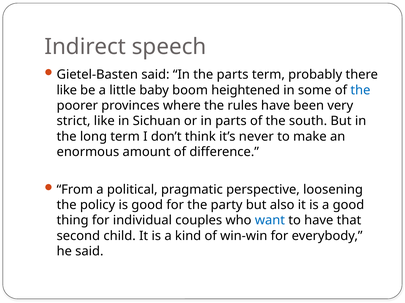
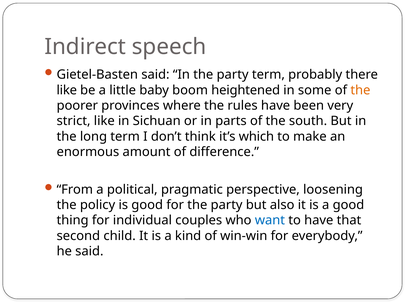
In the parts: parts -> party
the at (360, 90) colour: blue -> orange
never: never -> which
